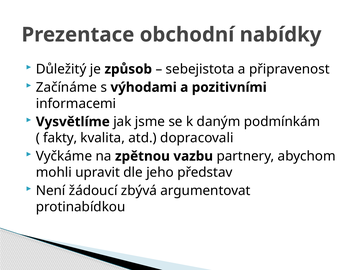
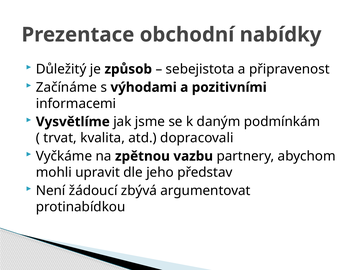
fakty: fakty -> trvat
